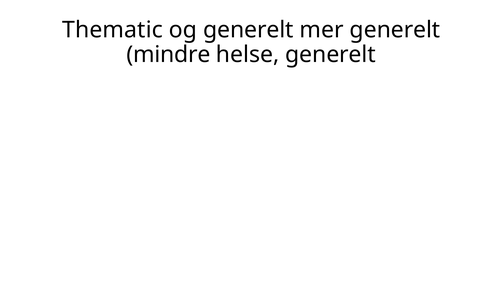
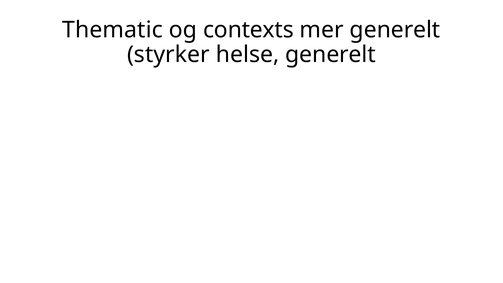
og generelt: generelt -> contexts
mindre: mindre -> styrker
